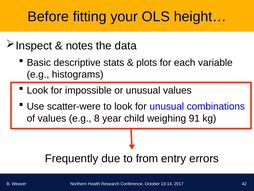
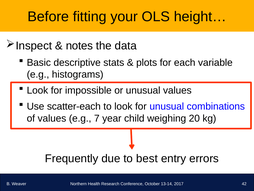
scatter-were: scatter-were -> scatter-each
8: 8 -> 7
91: 91 -> 20
from: from -> best
